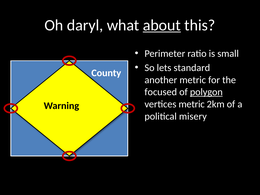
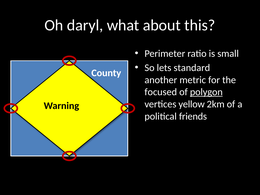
about underline: present -> none
vertices metric: metric -> yellow
misery: misery -> friends
